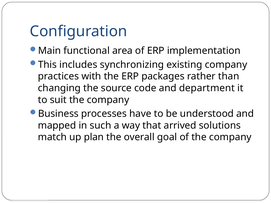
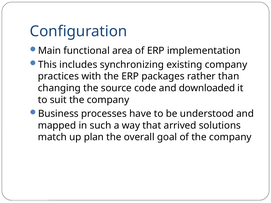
department: department -> downloaded
